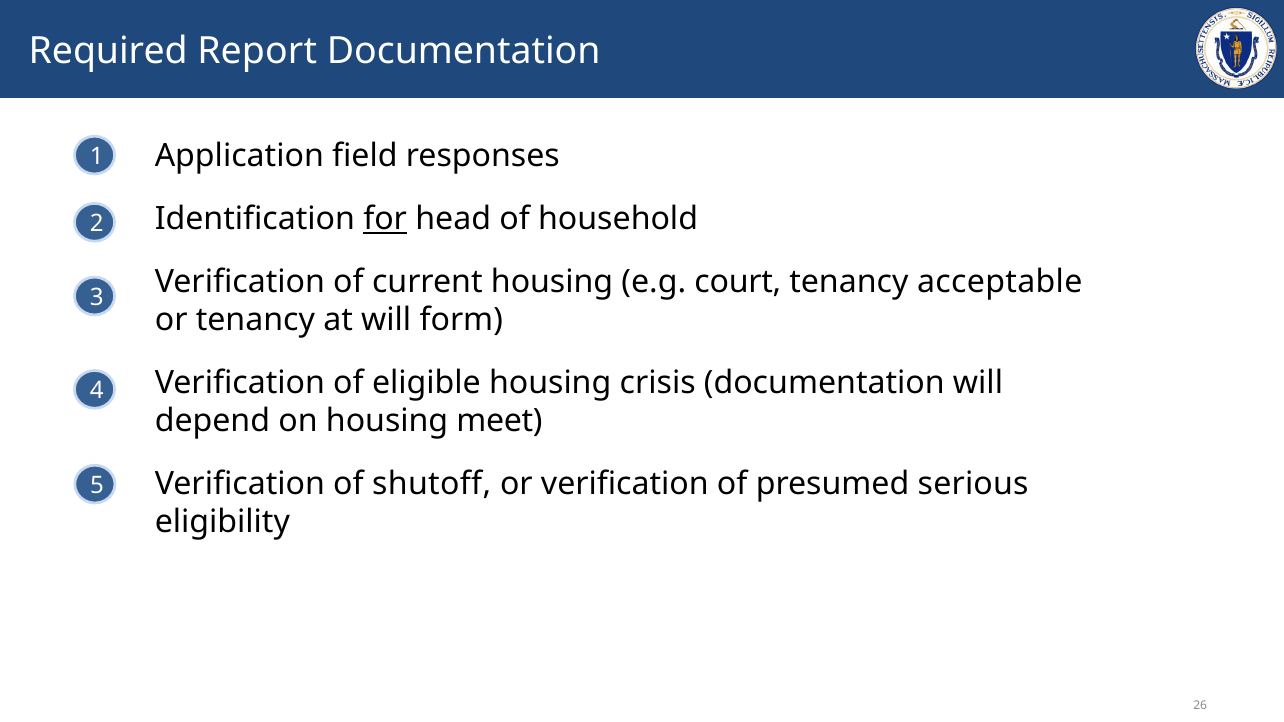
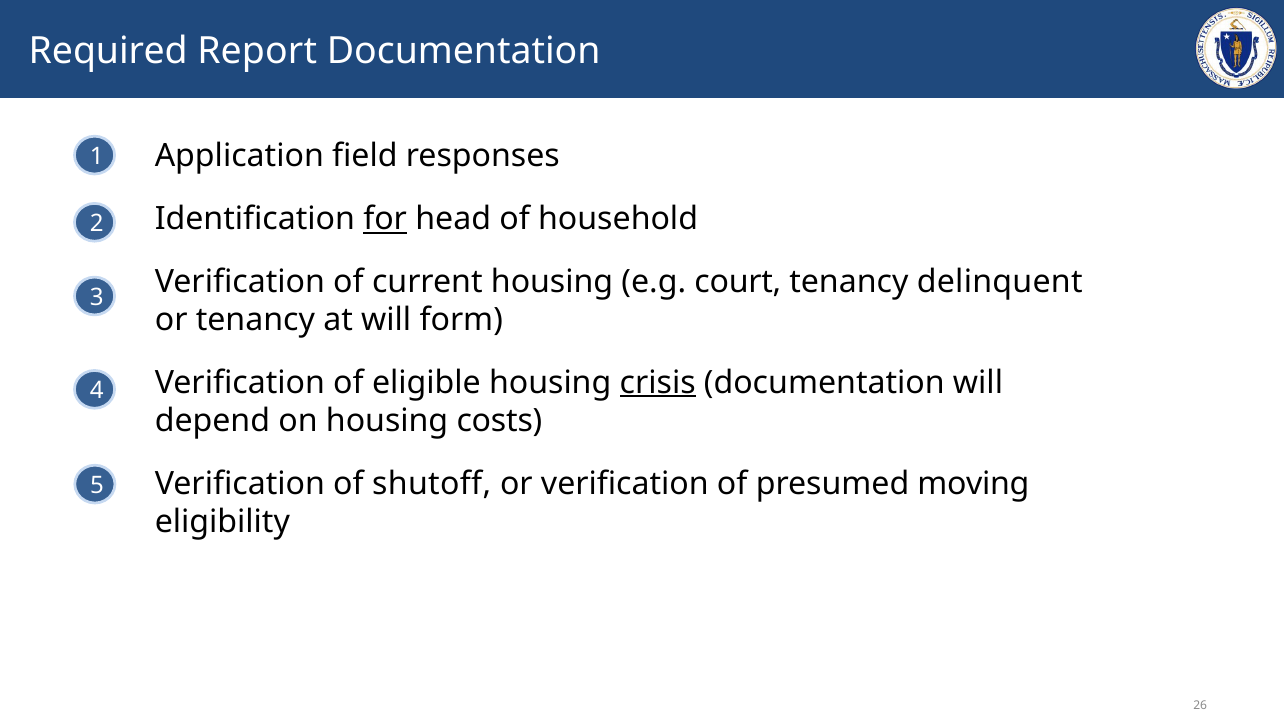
acceptable: acceptable -> delinquent
crisis underline: none -> present
meet: meet -> costs
serious: serious -> moving
